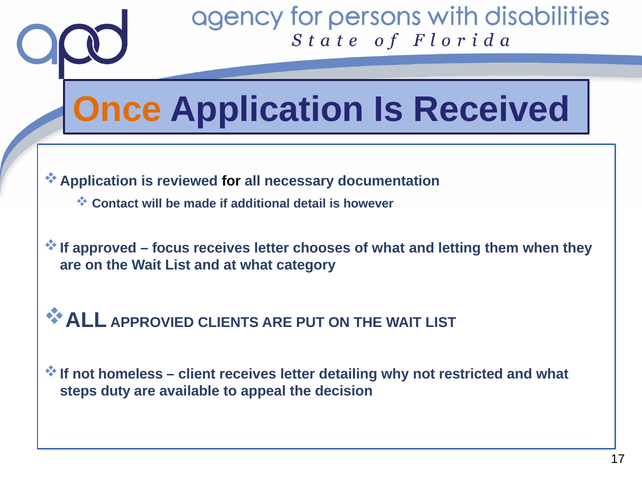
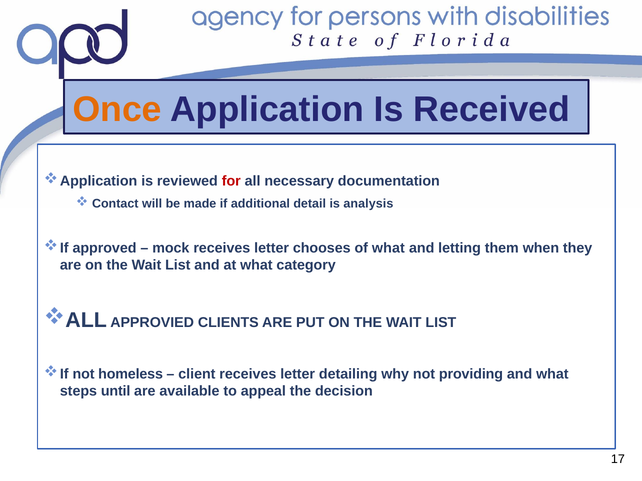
for colour: black -> red
however: however -> analysis
focus: focus -> mock
restricted: restricted -> providing
duty: duty -> until
